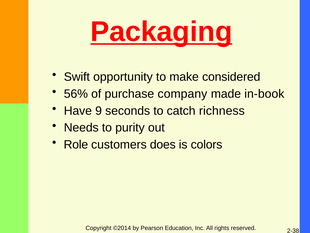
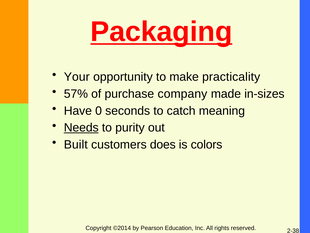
Swift: Swift -> Your
considered: considered -> practicality
56%: 56% -> 57%
in-book: in-book -> in-sizes
9: 9 -> 0
richness: richness -> meaning
Needs underline: none -> present
Role: Role -> Built
